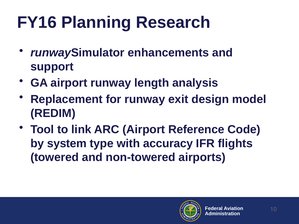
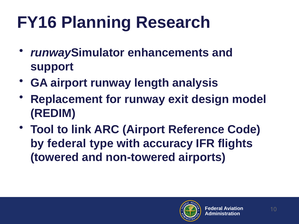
by system: system -> federal
